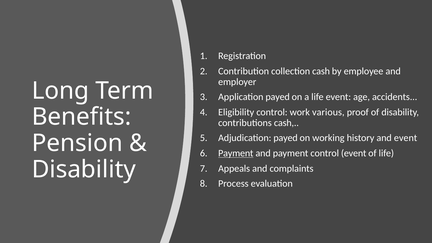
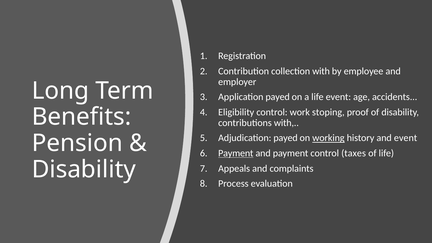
collection cash: cash -> with
various: various -> stoping
contributions cash: cash -> with
working underline: none -> present
control event: event -> taxes
